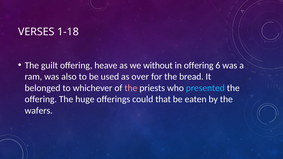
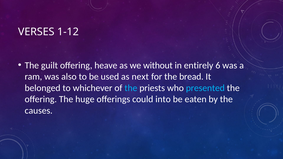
1-18: 1-18 -> 1-12
in offering: offering -> entirely
over: over -> next
the at (131, 88) colour: pink -> light blue
that: that -> into
wafers: wafers -> causes
